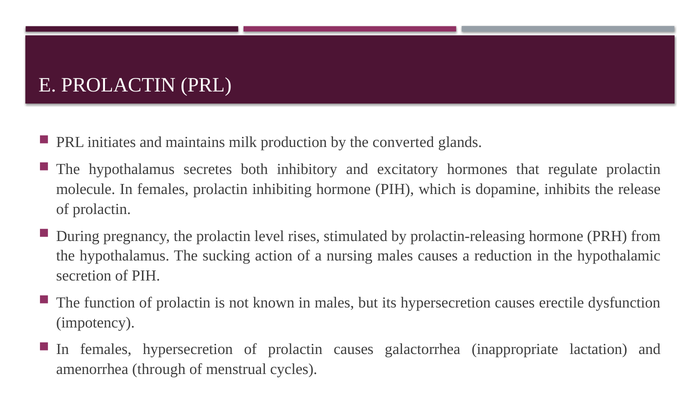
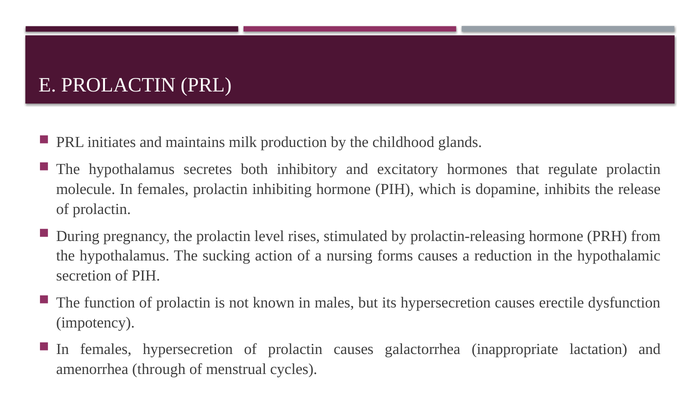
converted: converted -> childhood
nursing males: males -> forms
